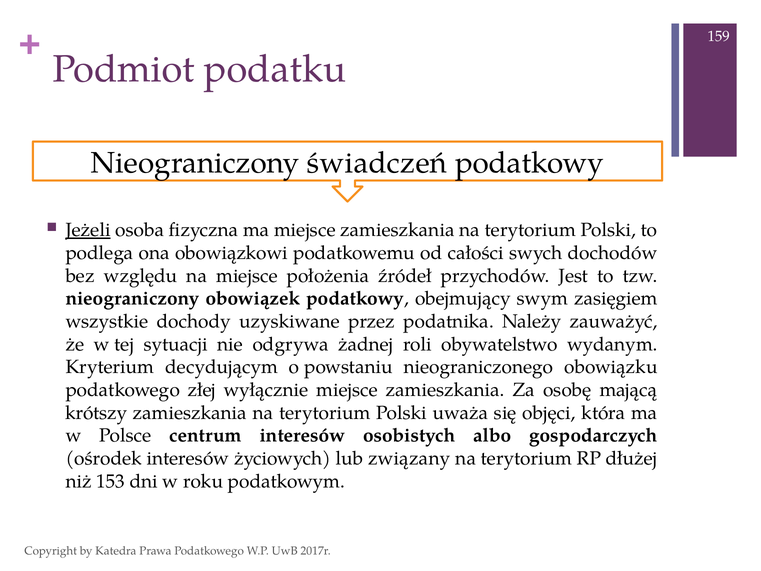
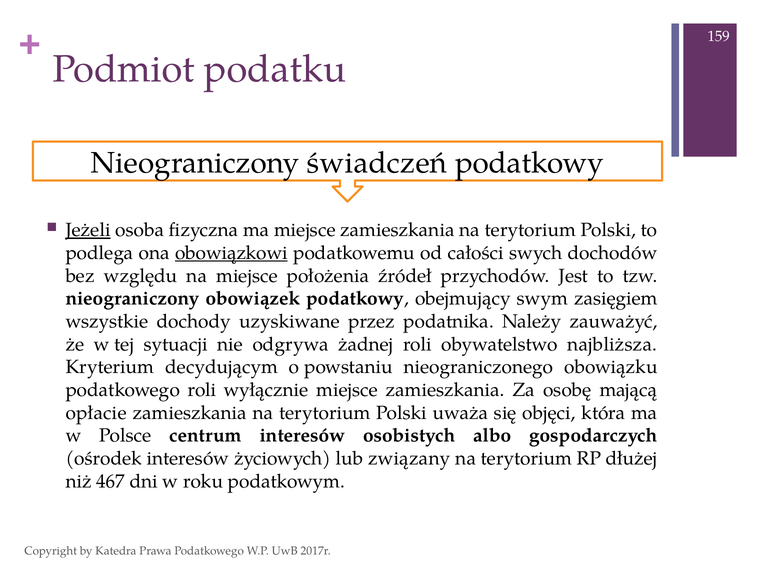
obowiązkowi underline: none -> present
wydanym: wydanym -> najbliższa
podatkowego złej: złej -> roli
krótszy: krótszy -> opłacie
153: 153 -> 467
